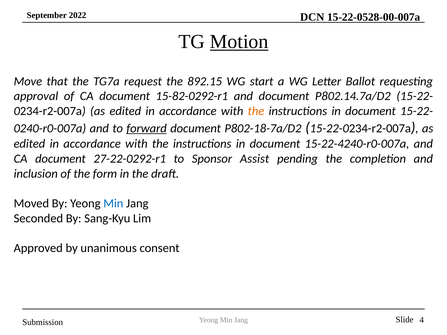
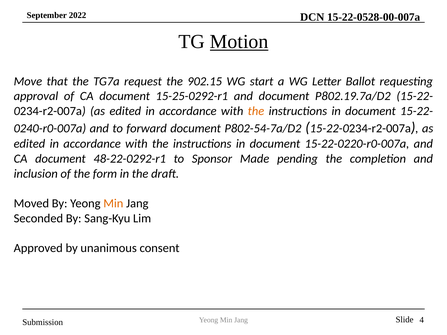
892.15: 892.15 -> 902.15
15-82-0292-r1: 15-82-0292-r1 -> 15-25-0292-r1
P802.14.7a/D2: P802.14.7a/D2 -> P802.19.7a/D2
forward underline: present -> none
P802-18-7a/D2: P802-18-7a/D2 -> P802-54-7a/D2
15-22-4240-r0-007a: 15-22-4240-r0-007a -> 15-22-0220-r0-007a
27-22-0292-r1: 27-22-0292-r1 -> 48-22-0292-r1
Assist: Assist -> Made
Min at (113, 204) colour: blue -> orange
